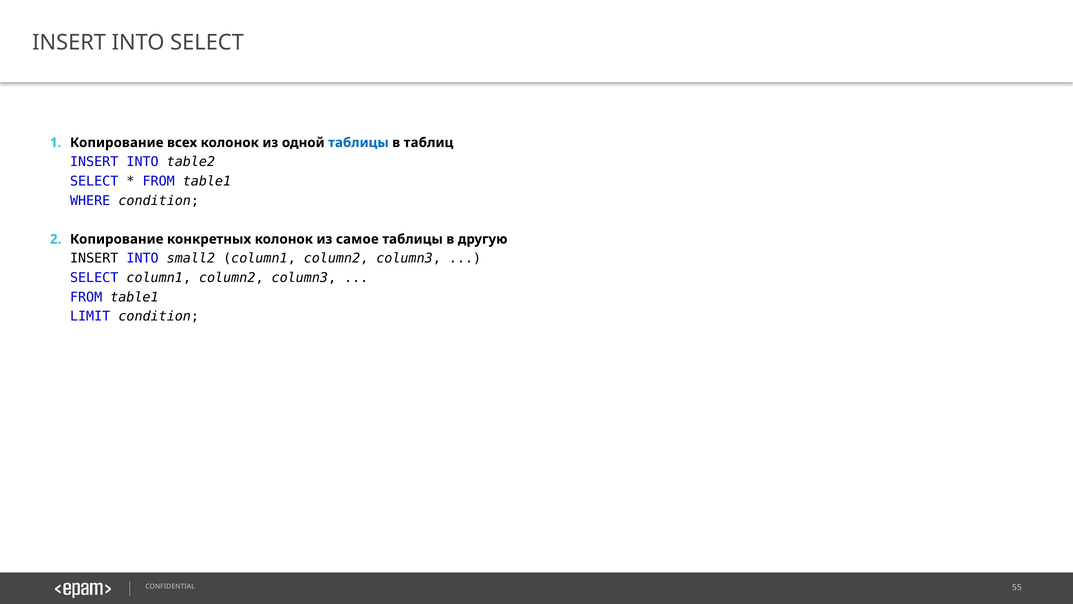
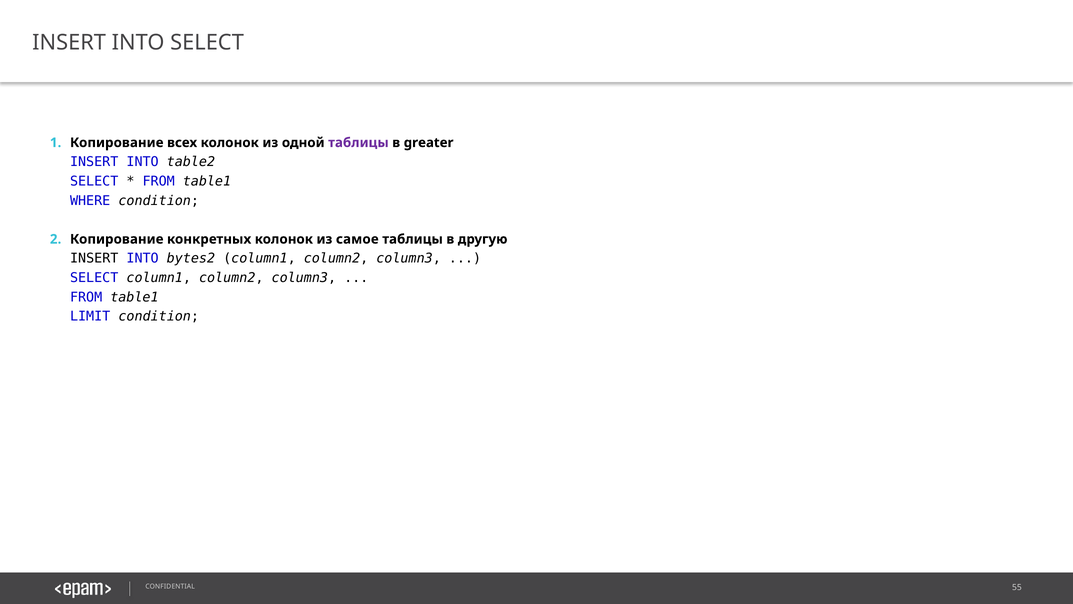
таблицы at (358, 143) colour: blue -> purple
таблиц: таблиц -> greater
small2: small2 -> bytes2
